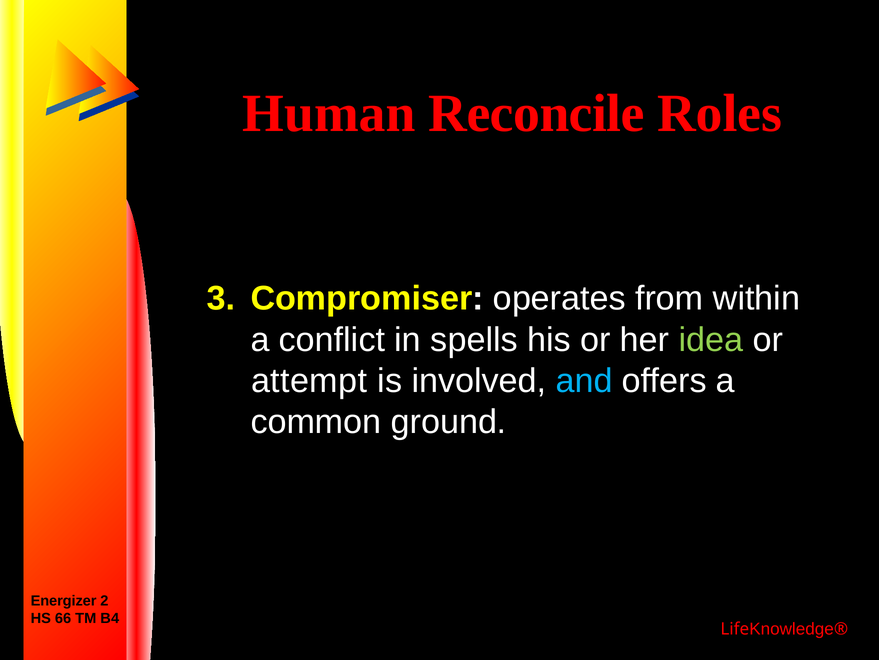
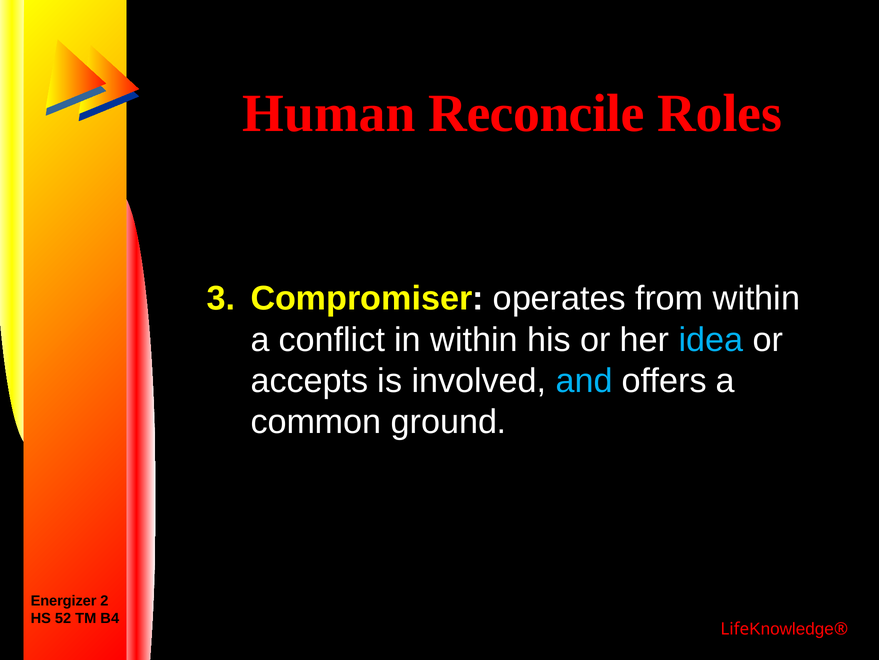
in spells: spells -> within
idea colour: light green -> light blue
attempt: attempt -> accepts
66: 66 -> 52
